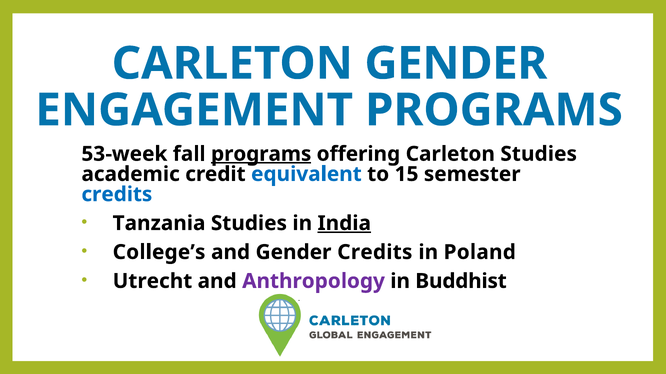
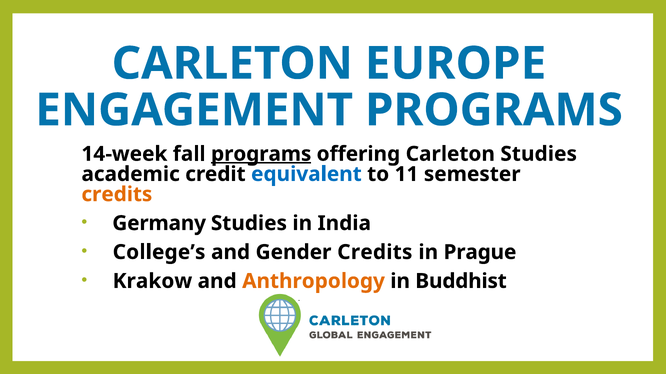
CARLETON GENDER: GENDER -> EUROPE
53-week: 53-week -> 14-week
15: 15 -> 11
credits at (117, 195) colour: blue -> orange
Tanzania: Tanzania -> Germany
India underline: present -> none
Poland: Poland -> Prague
Utrecht: Utrecht -> Krakow
Anthropology colour: purple -> orange
